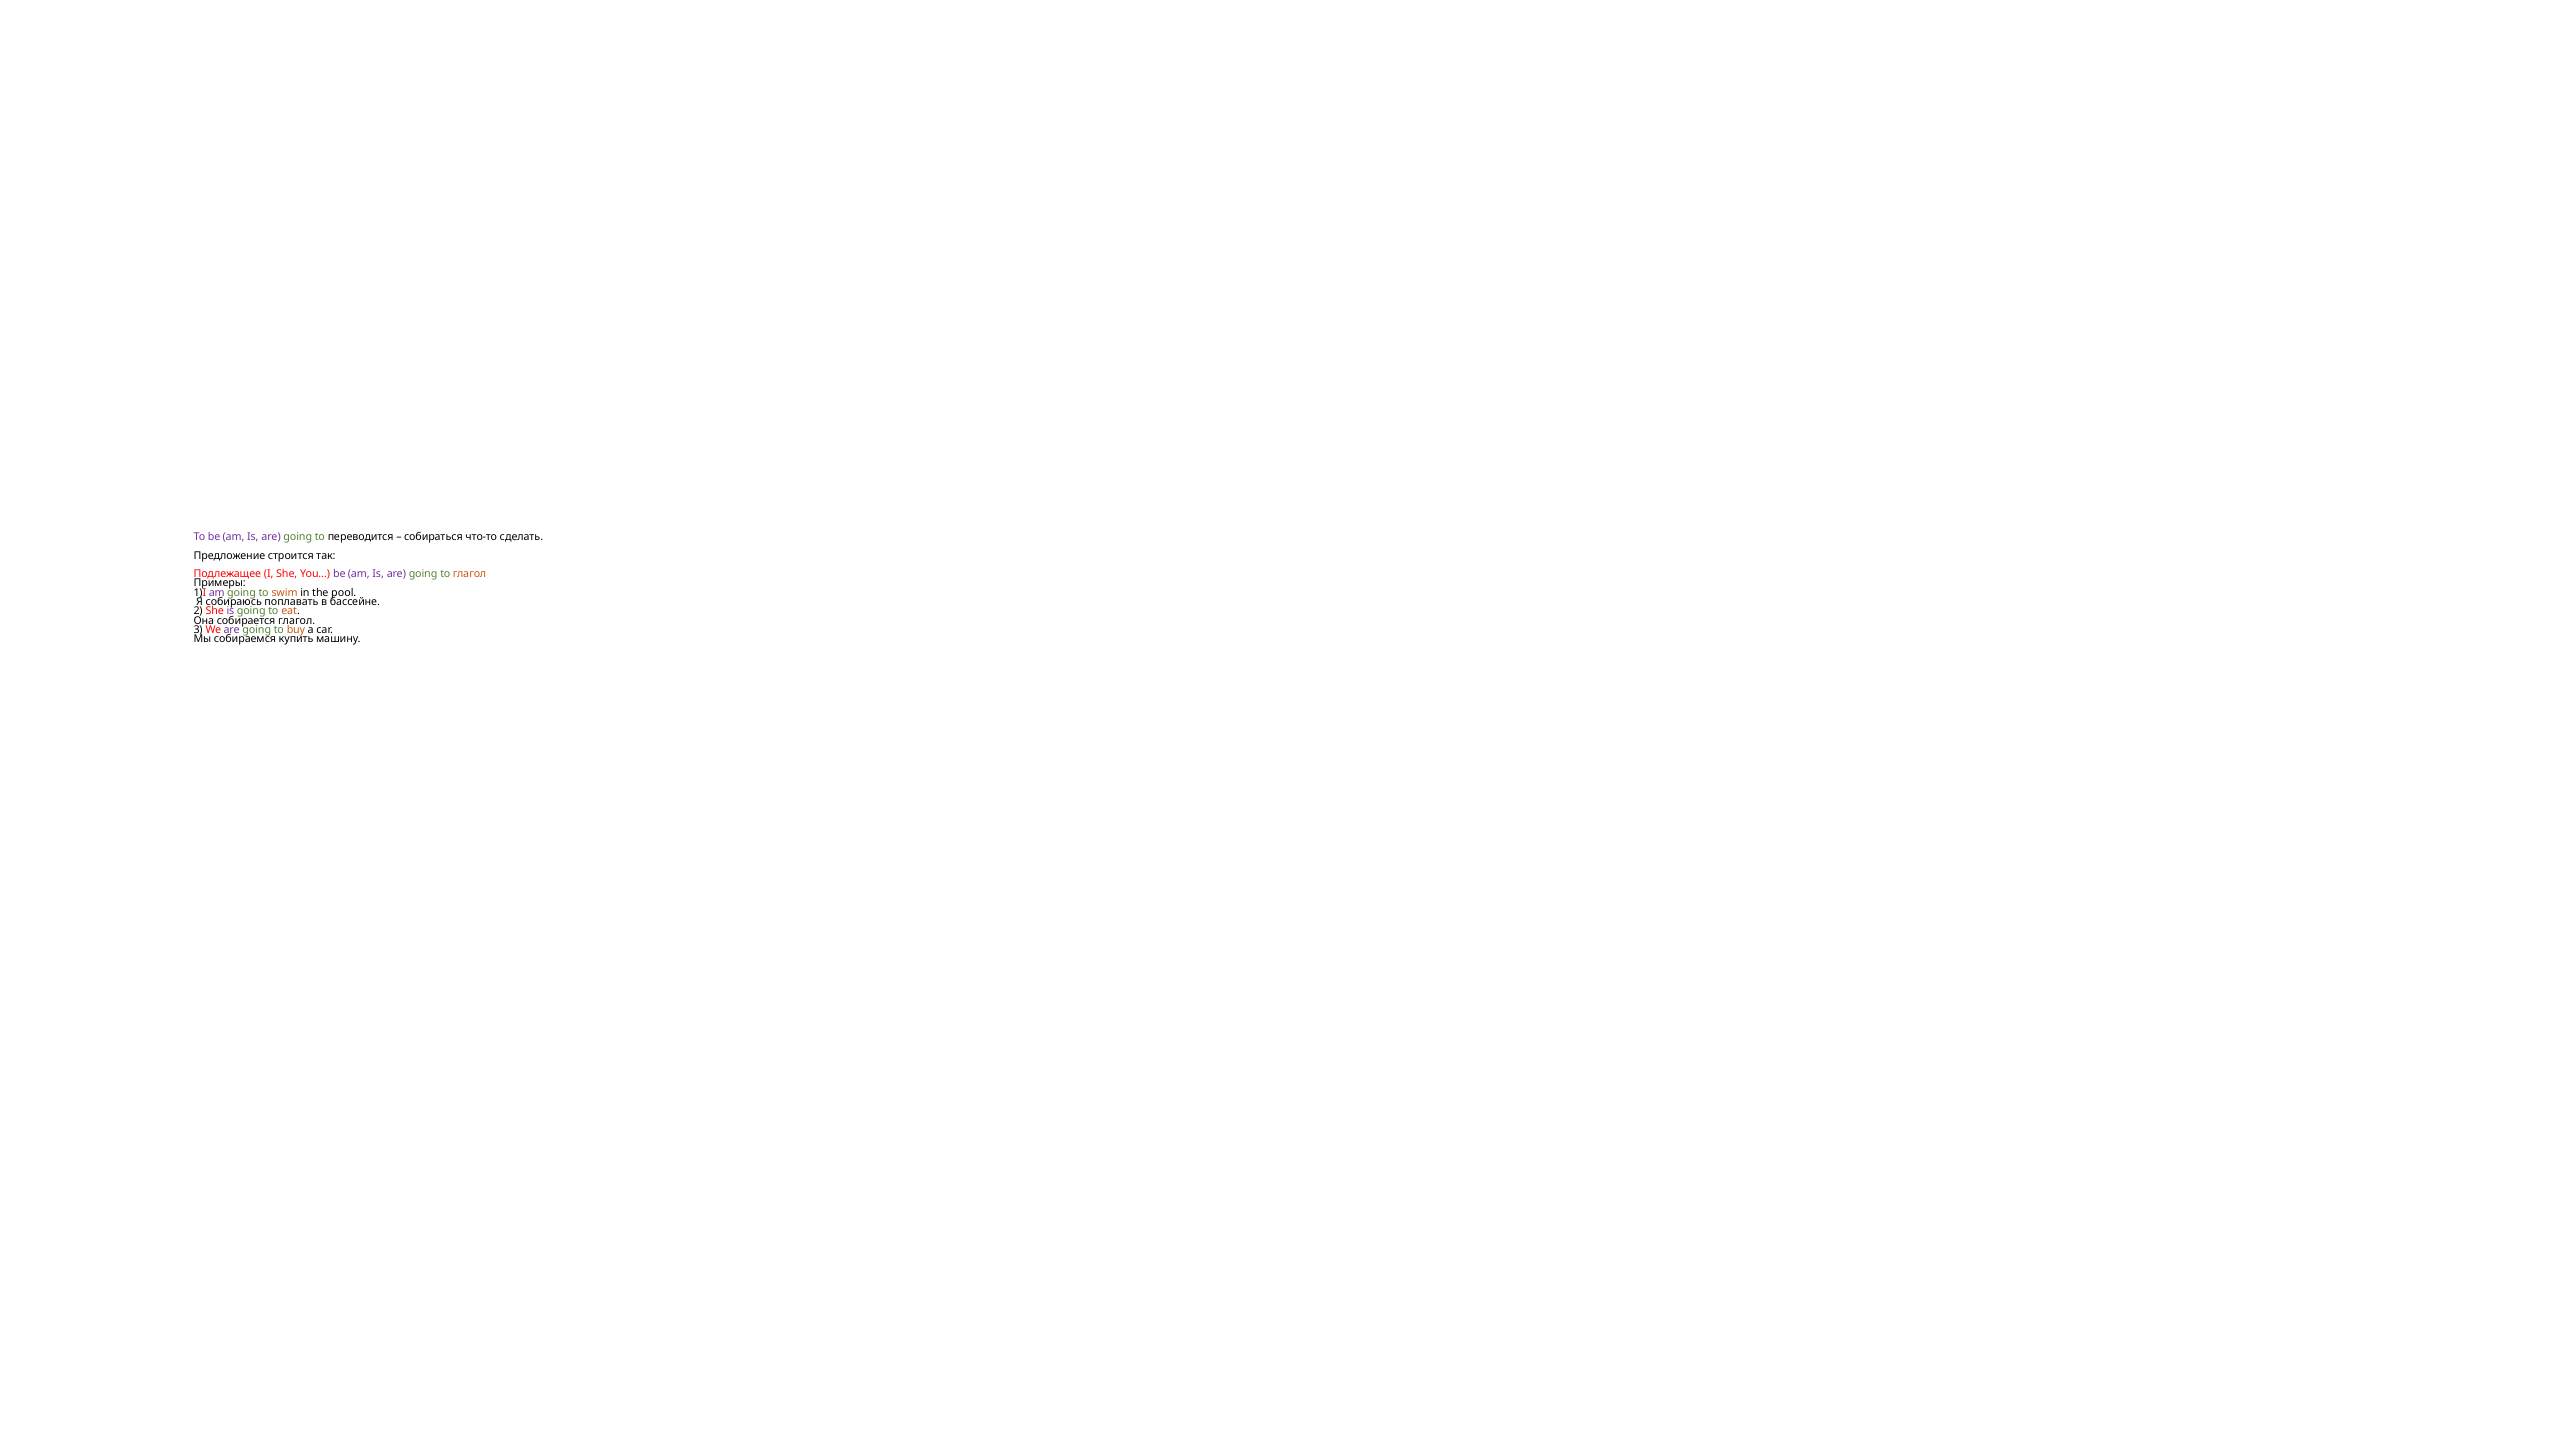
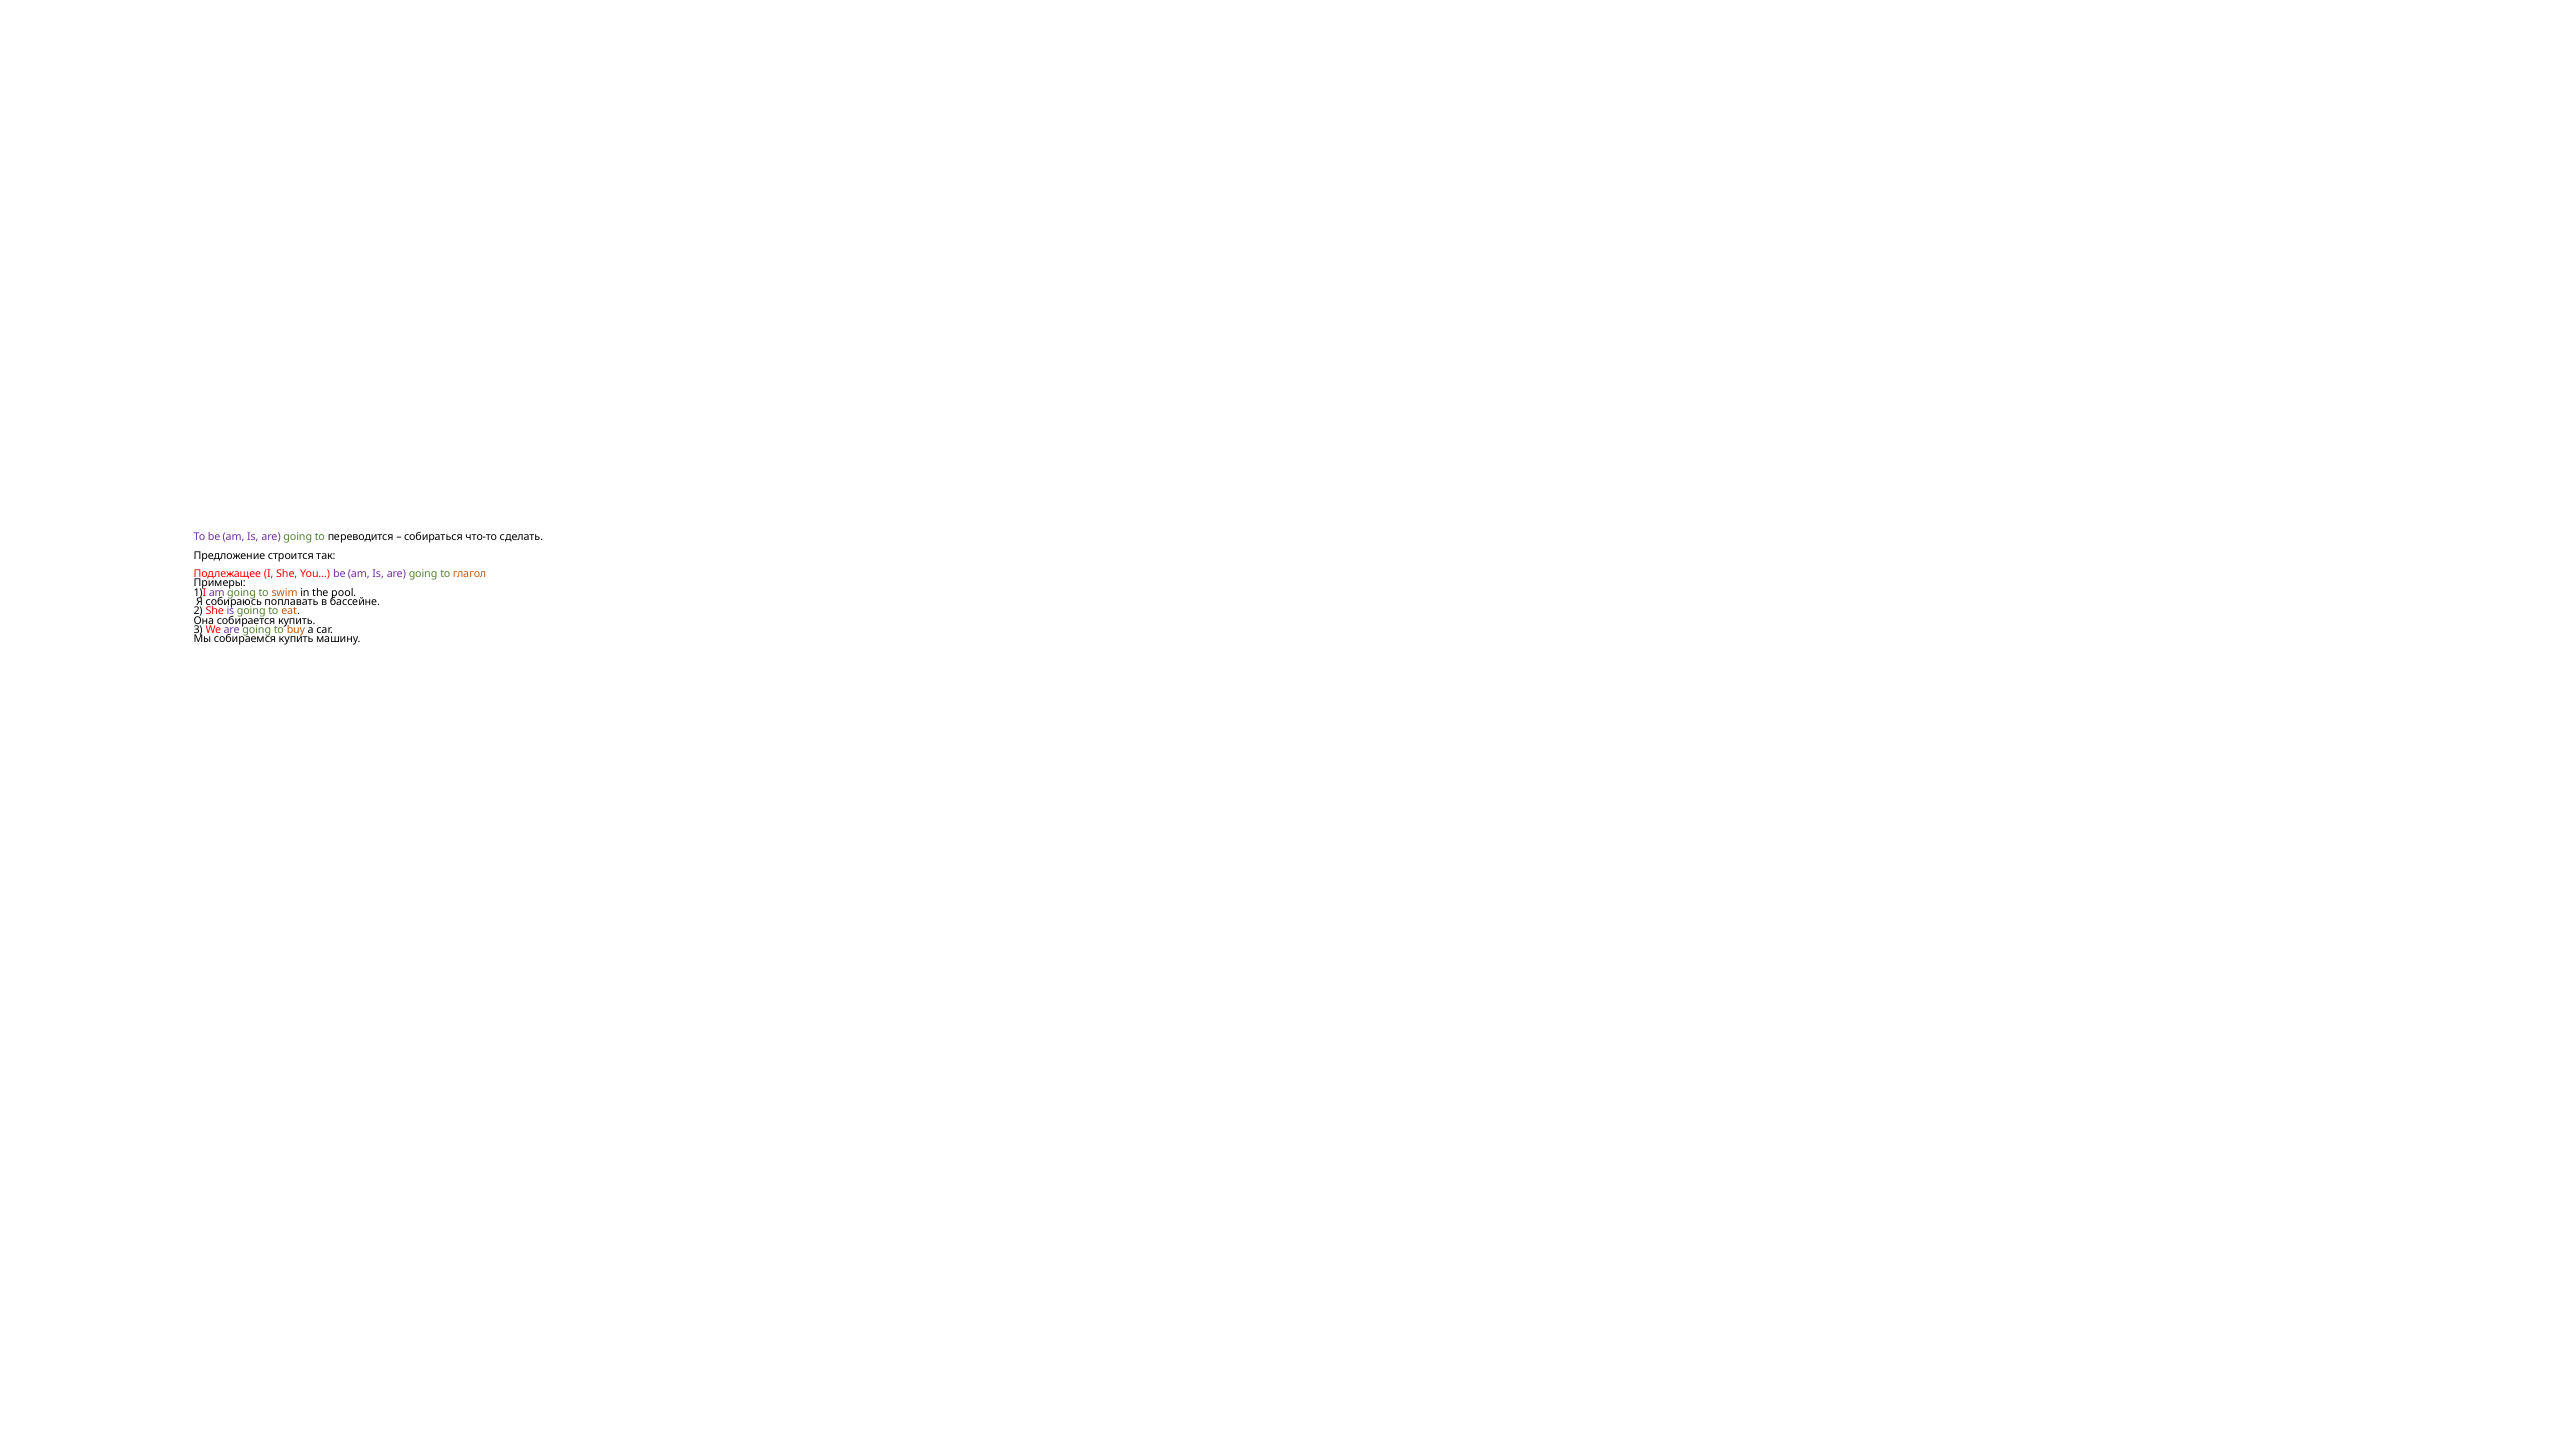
собирается глагол: глагол -> купить
